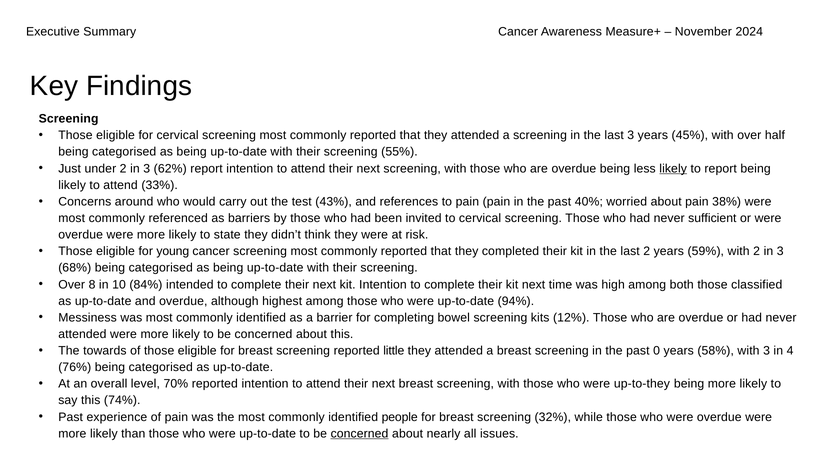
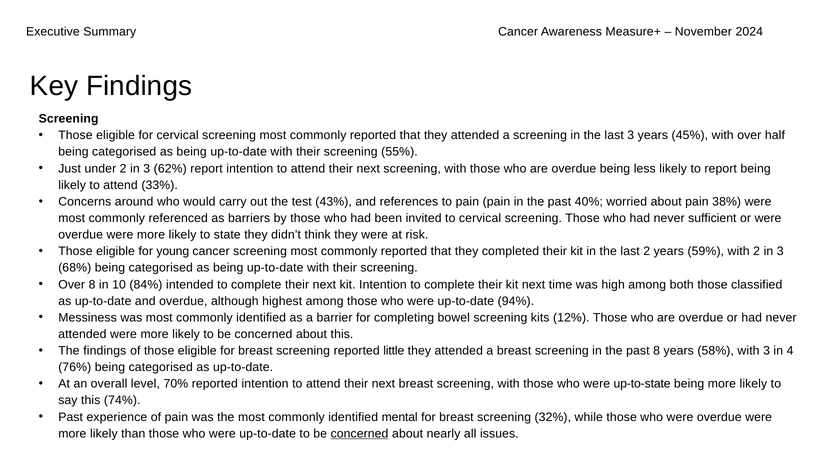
likely at (673, 168) underline: present -> none
The towards: towards -> findings
past 0: 0 -> 8
up-to-they: up-to-they -> up-to-state
people: people -> mental
